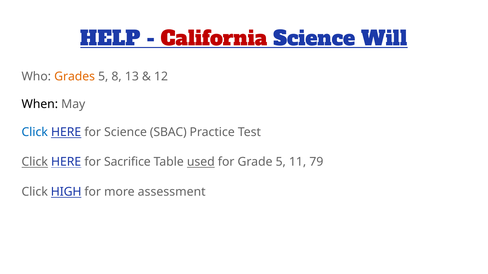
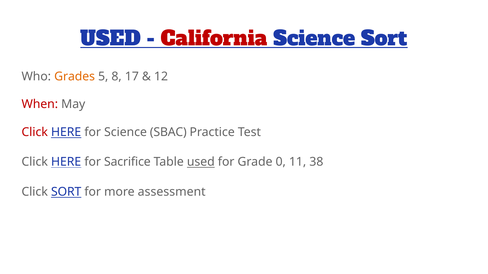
HELP at (110, 39): HELP -> USED
Science Will: Will -> Sort
13: 13 -> 17
When colour: black -> red
Click at (35, 132) colour: blue -> red
Click at (35, 162) underline: present -> none
Grade 5: 5 -> 0
79: 79 -> 38
Click HIGH: HIGH -> SORT
